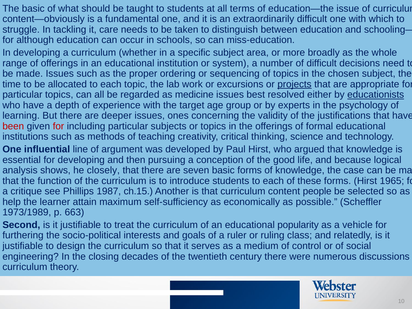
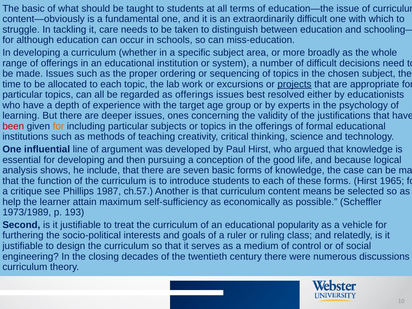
as medicine: medicine -> offerings
educationists underline: present -> none
for at (58, 126) colour: red -> orange
closely: closely -> include
ch.15: ch.15 -> ch.57
people: people -> means
663: 663 -> 193
